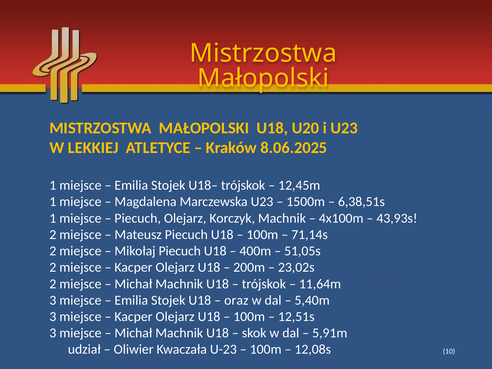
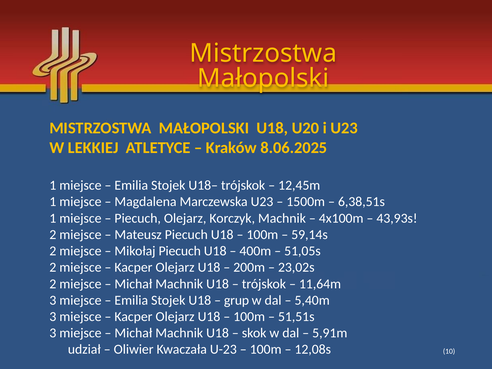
71,14s: 71,14s -> 59,14s
oraz: oraz -> grup
12,51s: 12,51s -> 51,51s
